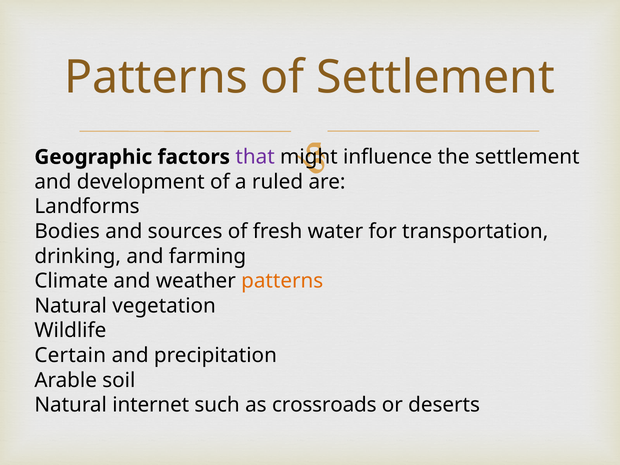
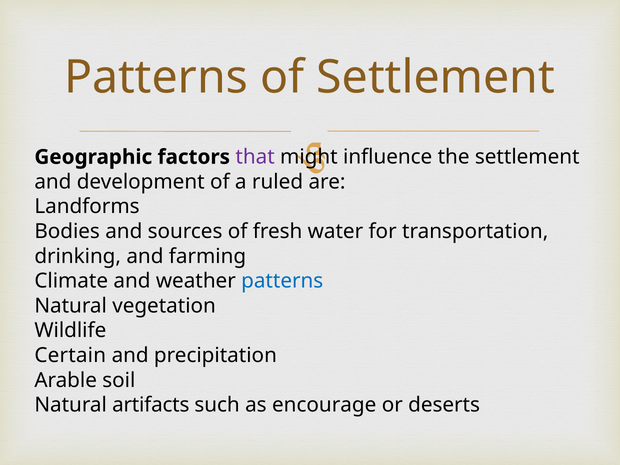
patterns at (282, 281) colour: orange -> blue
internet: internet -> artifacts
crossroads: crossroads -> encourage
